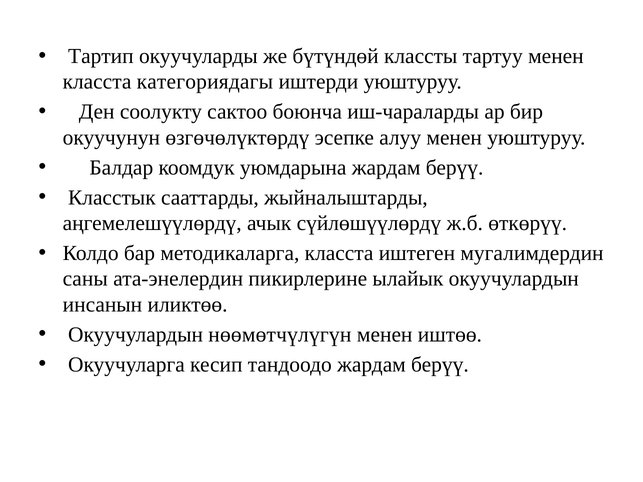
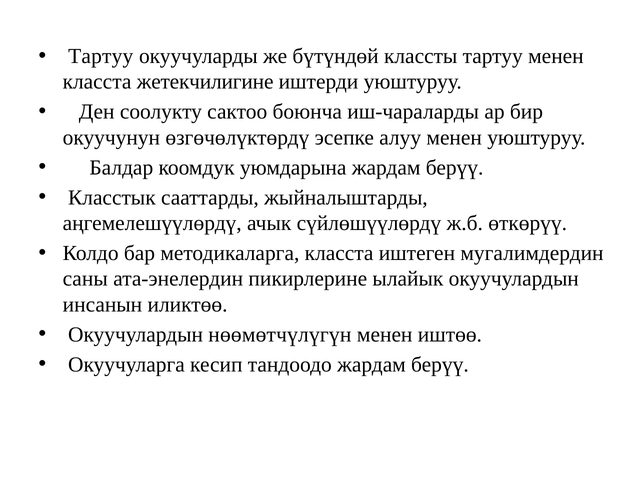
Тартип at (101, 56): Тартип -> Тартуу
категориядагы: категориядагы -> жетекчилигине
